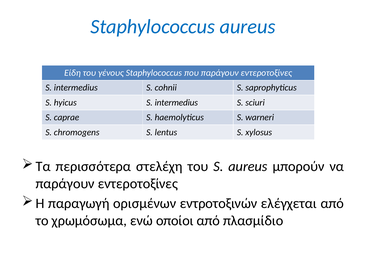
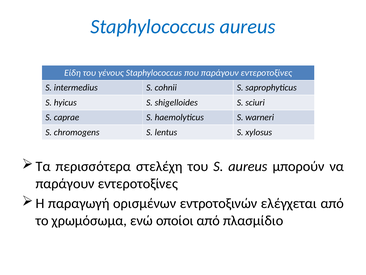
hyicus S intermedius: intermedius -> shigelloides
